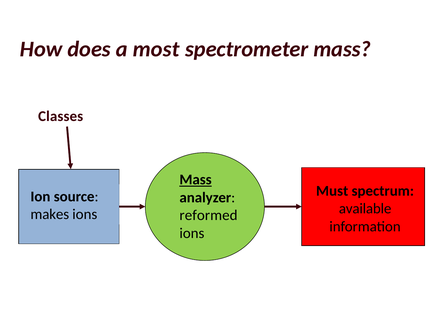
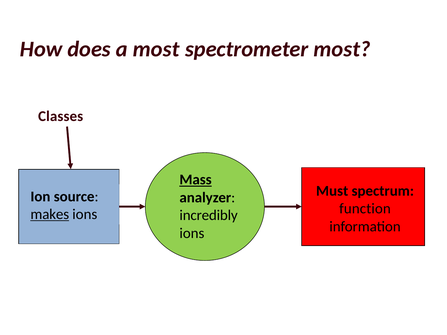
spectrometer mass: mass -> most
available: available -> function
makes underline: none -> present
reformed: reformed -> incredibly
